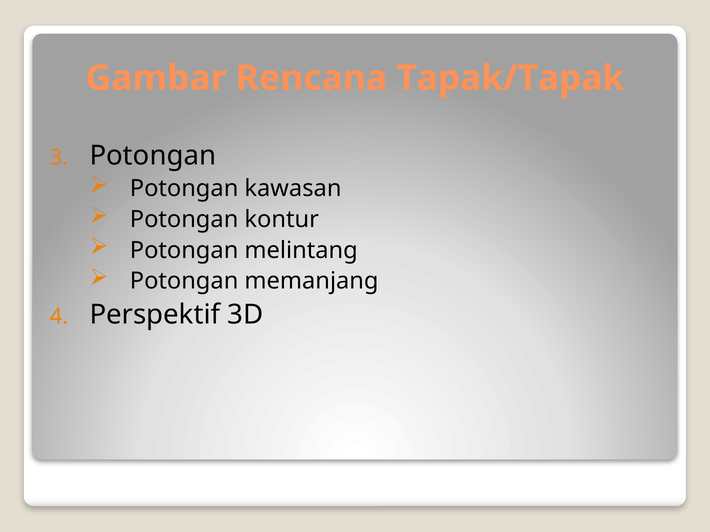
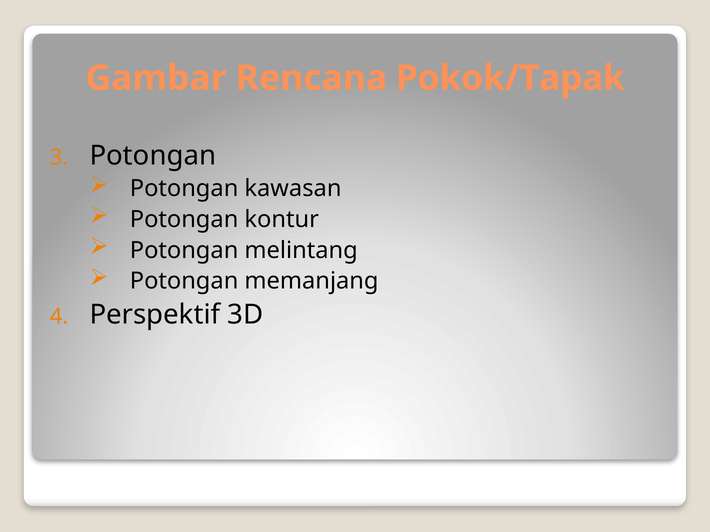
Tapak/Tapak: Tapak/Tapak -> Pokok/Tapak
